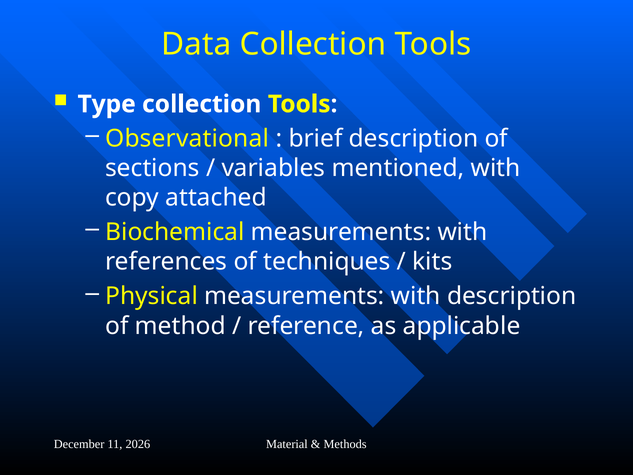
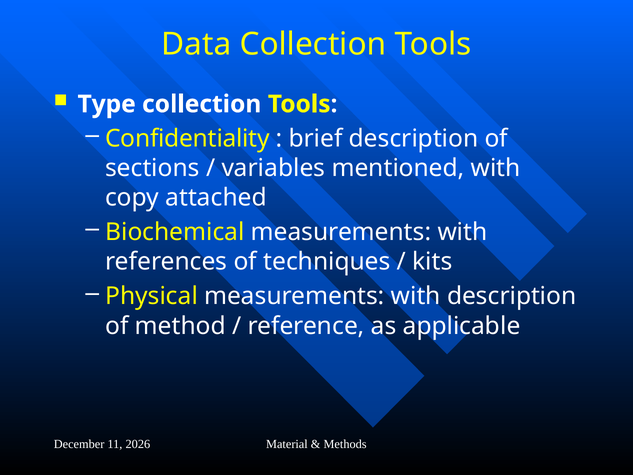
Observational: Observational -> Confidentiality
